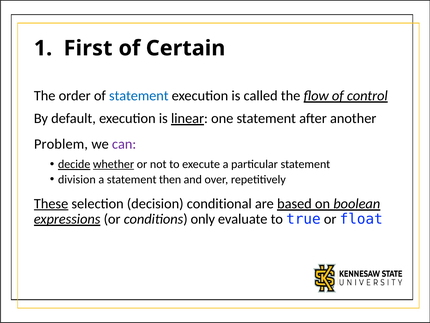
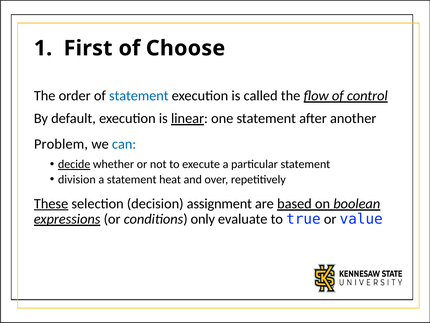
Certain: Certain -> Choose
can colour: purple -> blue
whether underline: present -> none
then: then -> heat
conditional: conditional -> assignment
float: float -> value
